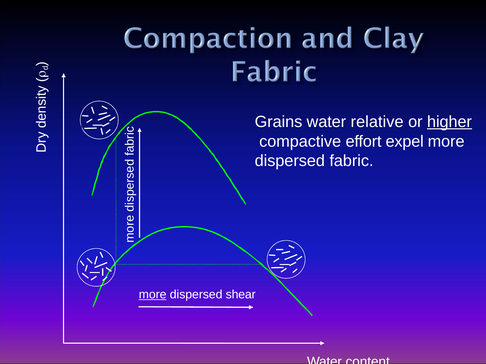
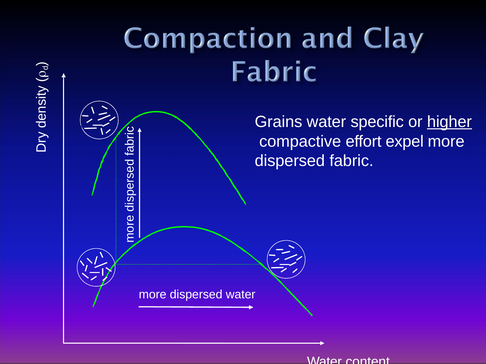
relative: relative -> specific
more at (153, 295) underline: present -> none
dispersed shear: shear -> water
